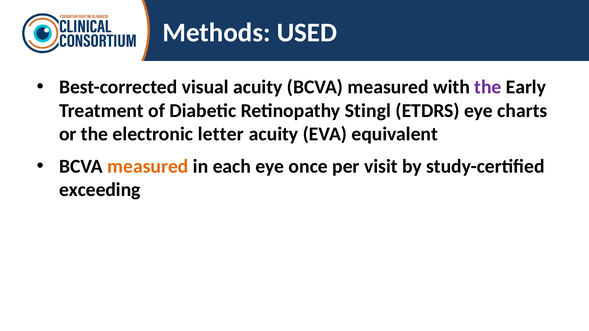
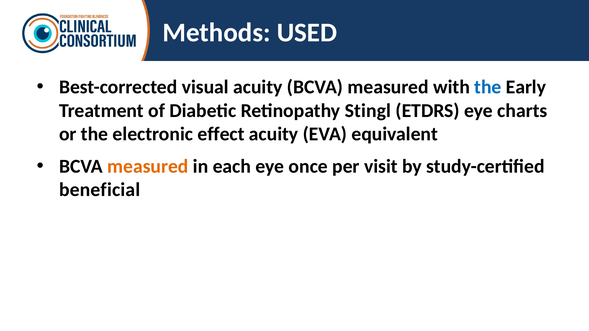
the at (488, 87) colour: purple -> blue
letter: letter -> effect
exceeding: exceeding -> beneficial
